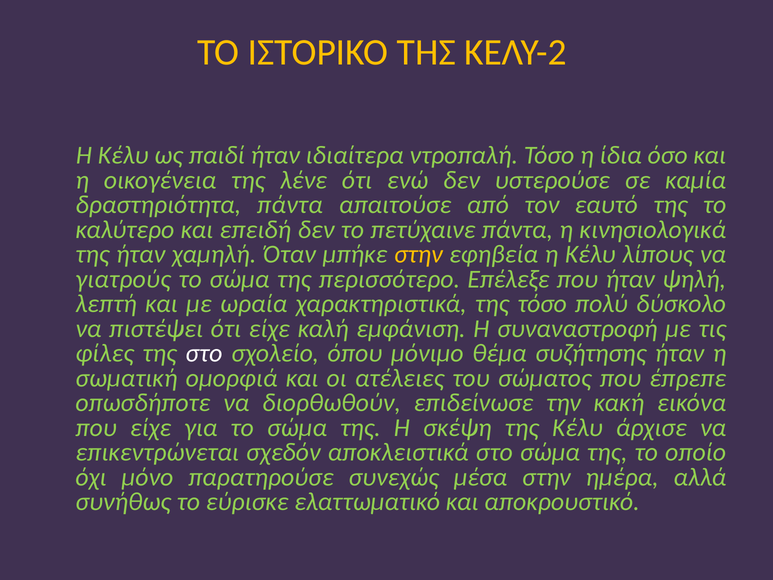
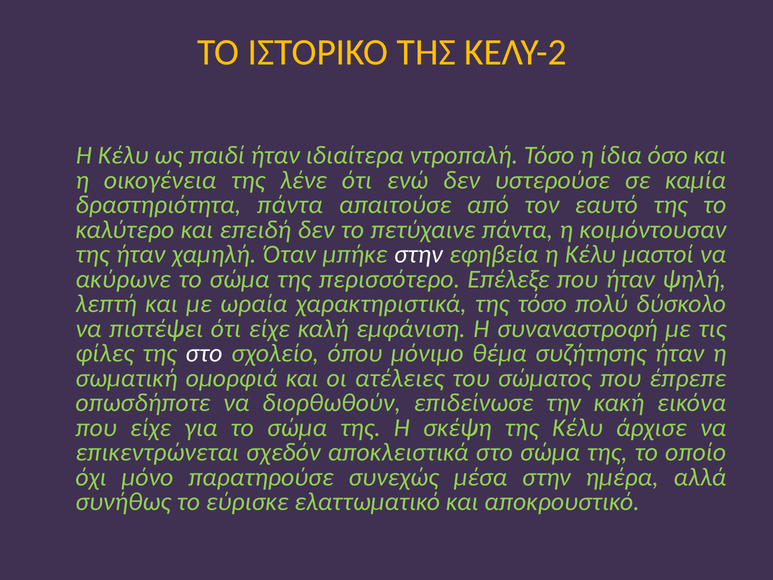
κινησιολογικά: κινησιολογικά -> κοιμόντουσαν
στην at (418, 254) colour: yellow -> white
λίπους: λίπους -> μαστοί
γιατρούς: γιατρούς -> ακύρωνε
